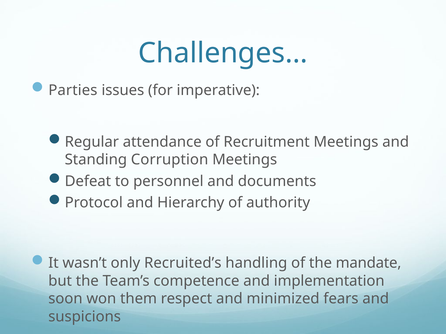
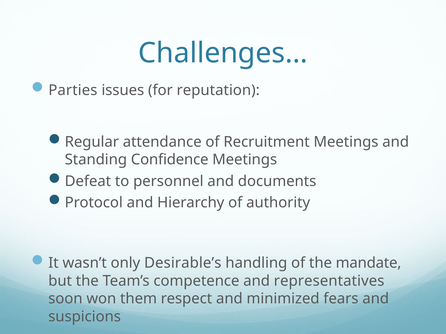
imperative: imperative -> reputation
Corruption: Corruption -> Confidence
Recruited’s: Recruited’s -> Desirable’s
implementation: implementation -> representatives
